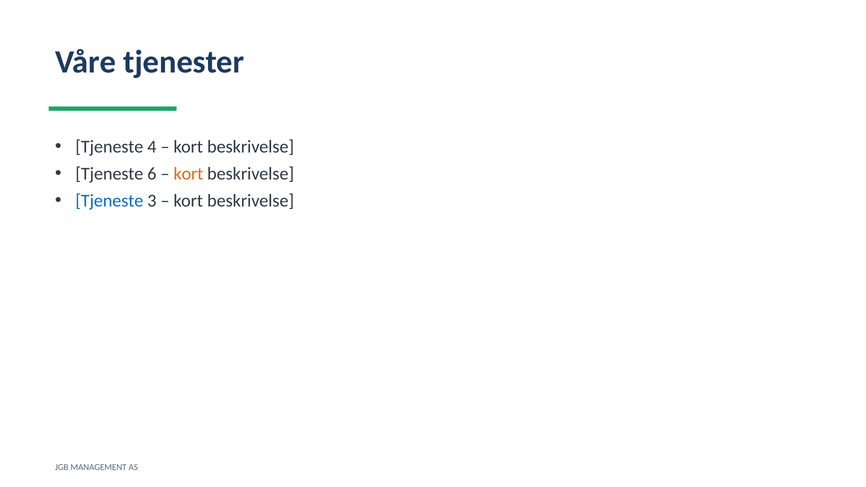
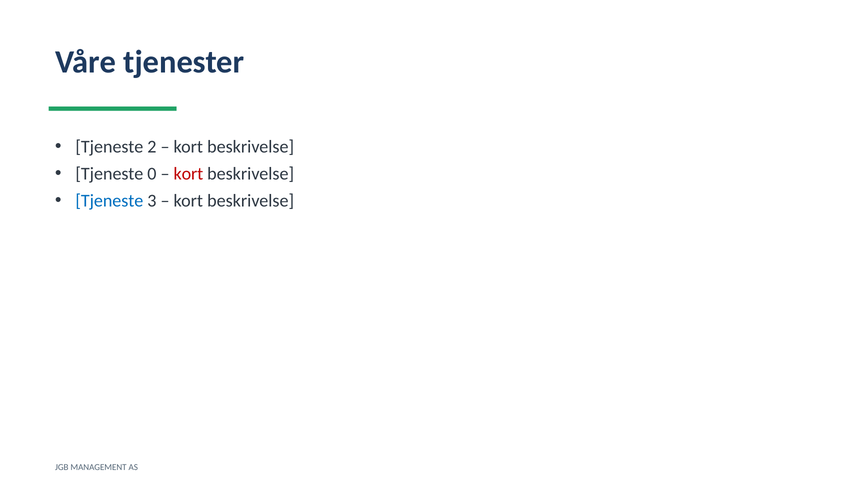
4: 4 -> 2
6: 6 -> 0
kort at (188, 174) colour: orange -> red
